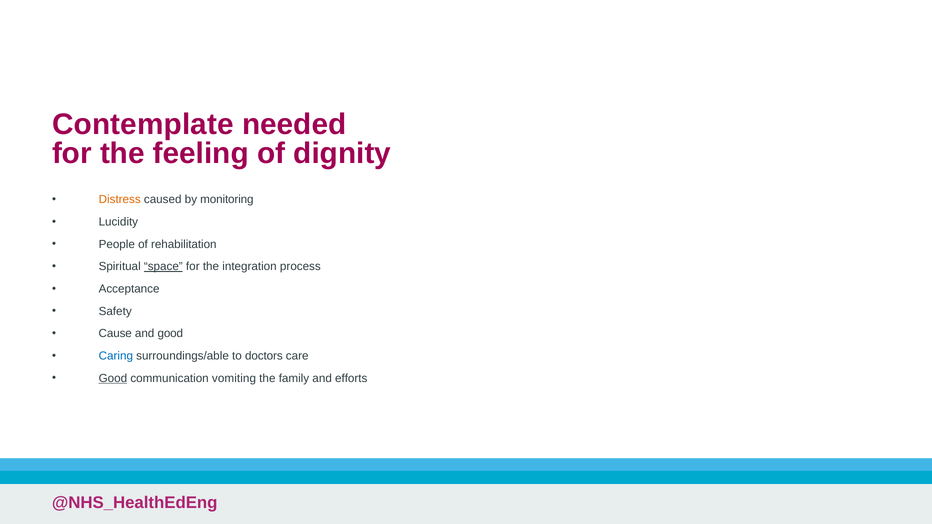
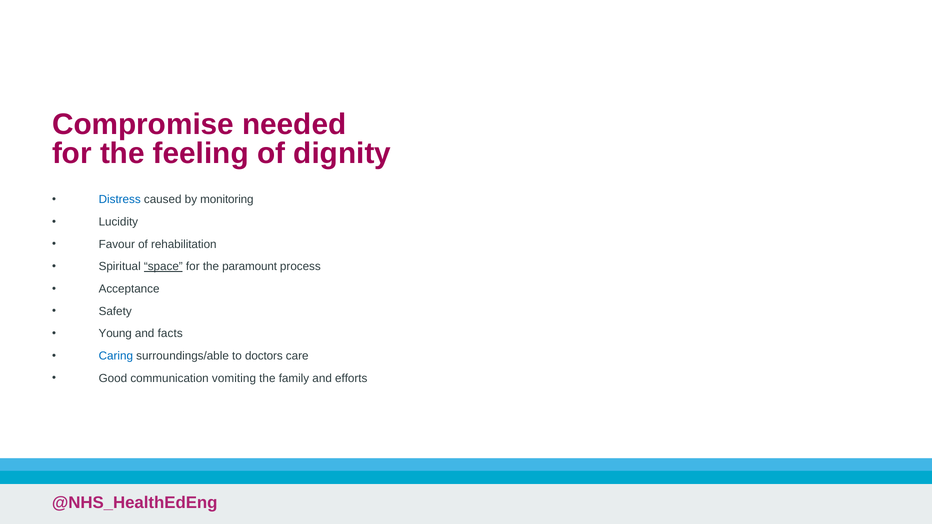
Contemplate: Contemplate -> Compromise
Distress colour: orange -> blue
People: People -> Favour
integration: integration -> paramount
Cause: Cause -> Young
and good: good -> facts
Good at (113, 378) underline: present -> none
